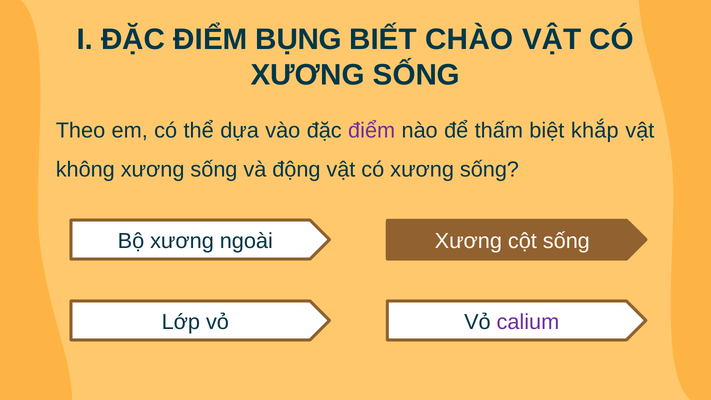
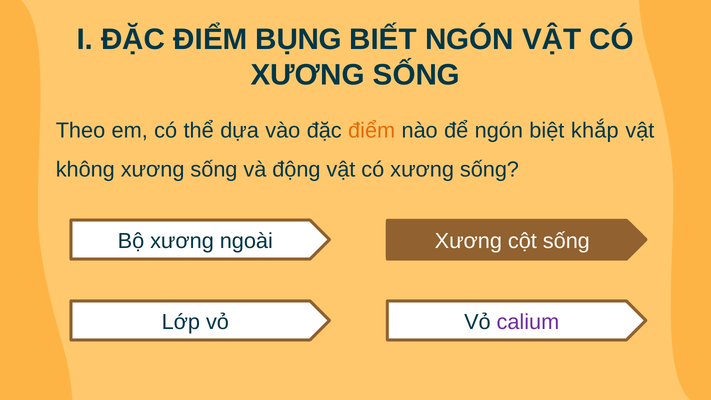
BIẾT CHÀO: CHÀO -> NGÓN
điểm at (372, 130) colour: purple -> orange
để thấm: thấm -> ngón
